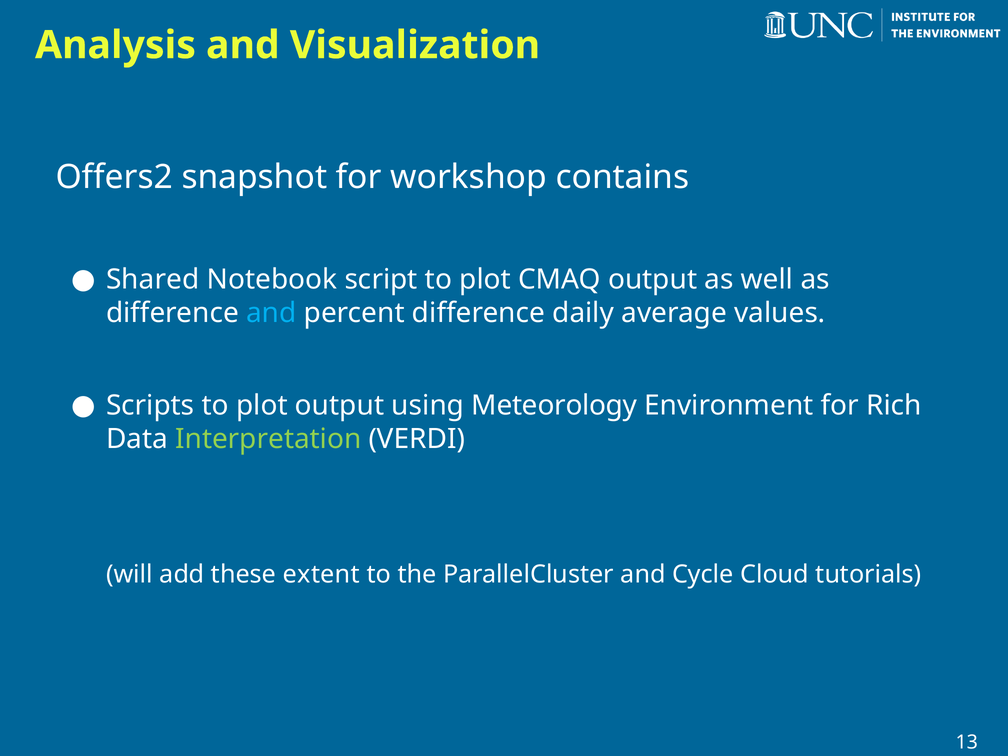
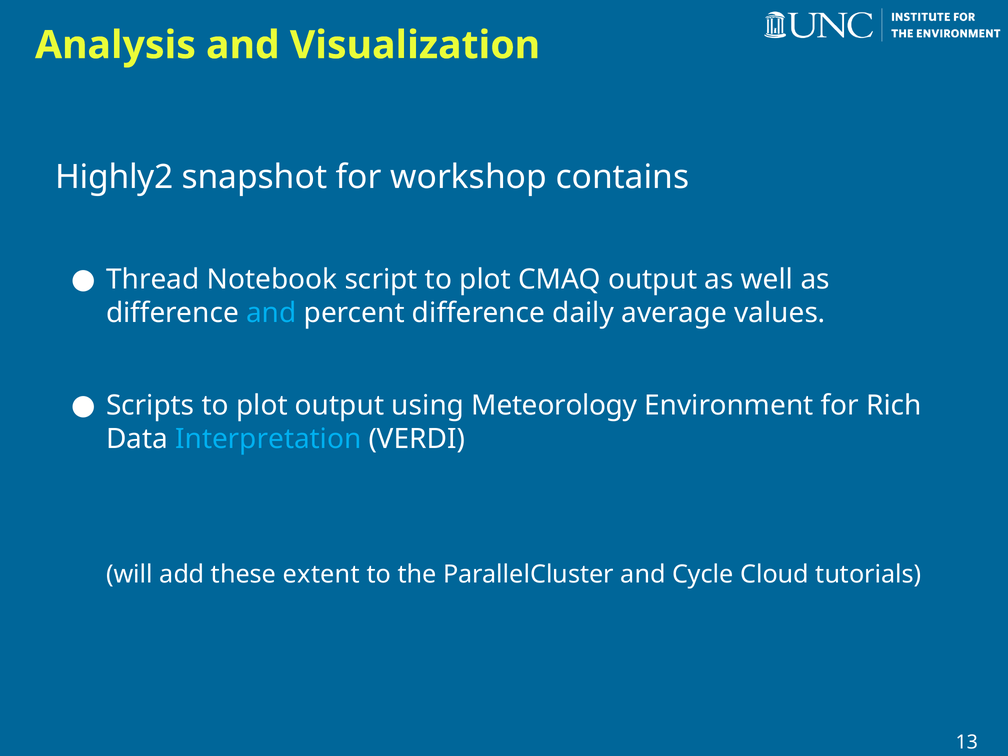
Offers2: Offers2 -> Highly2
Shared: Shared -> Thread
Interpretation colour: light green -> light blue
